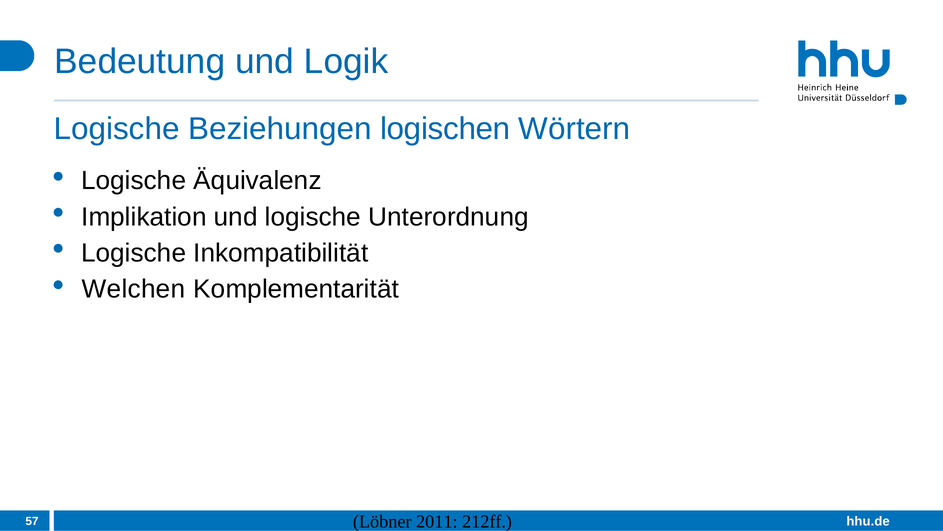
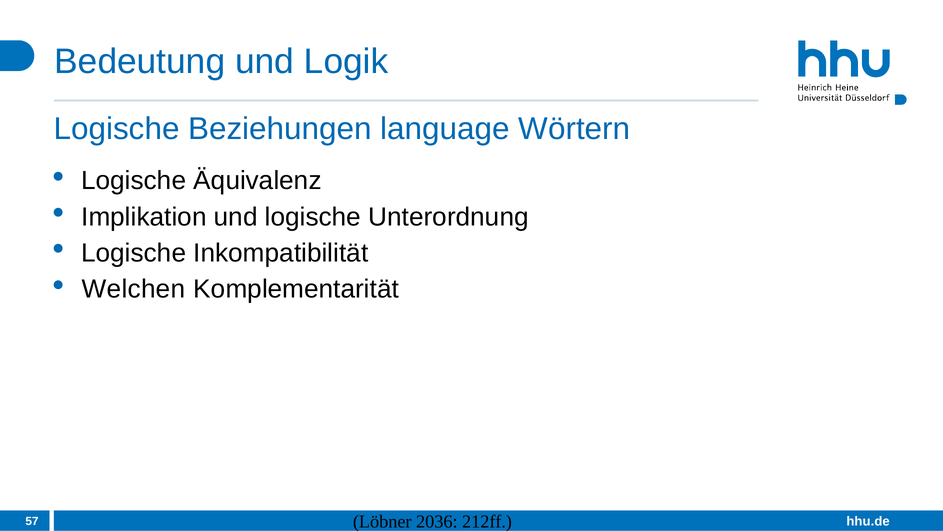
logischen: logischen -> language
2011: 2011 -> 2036
